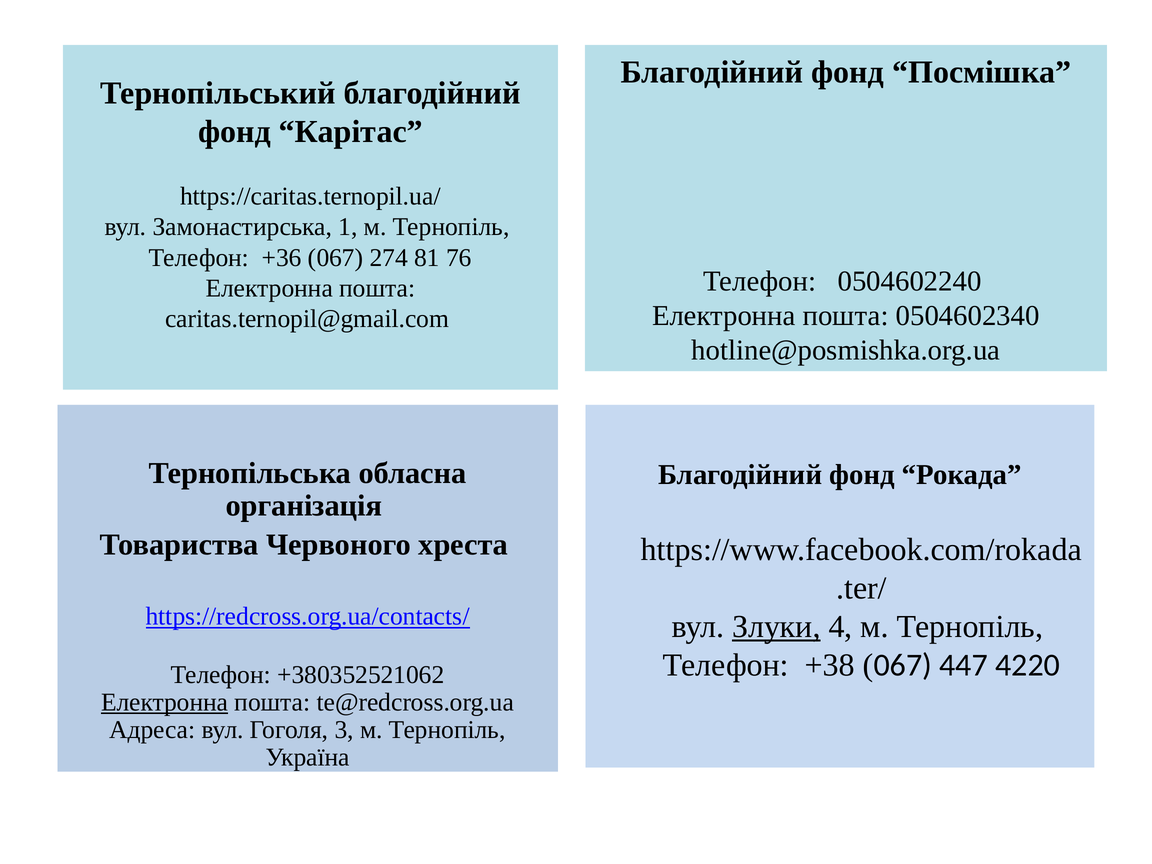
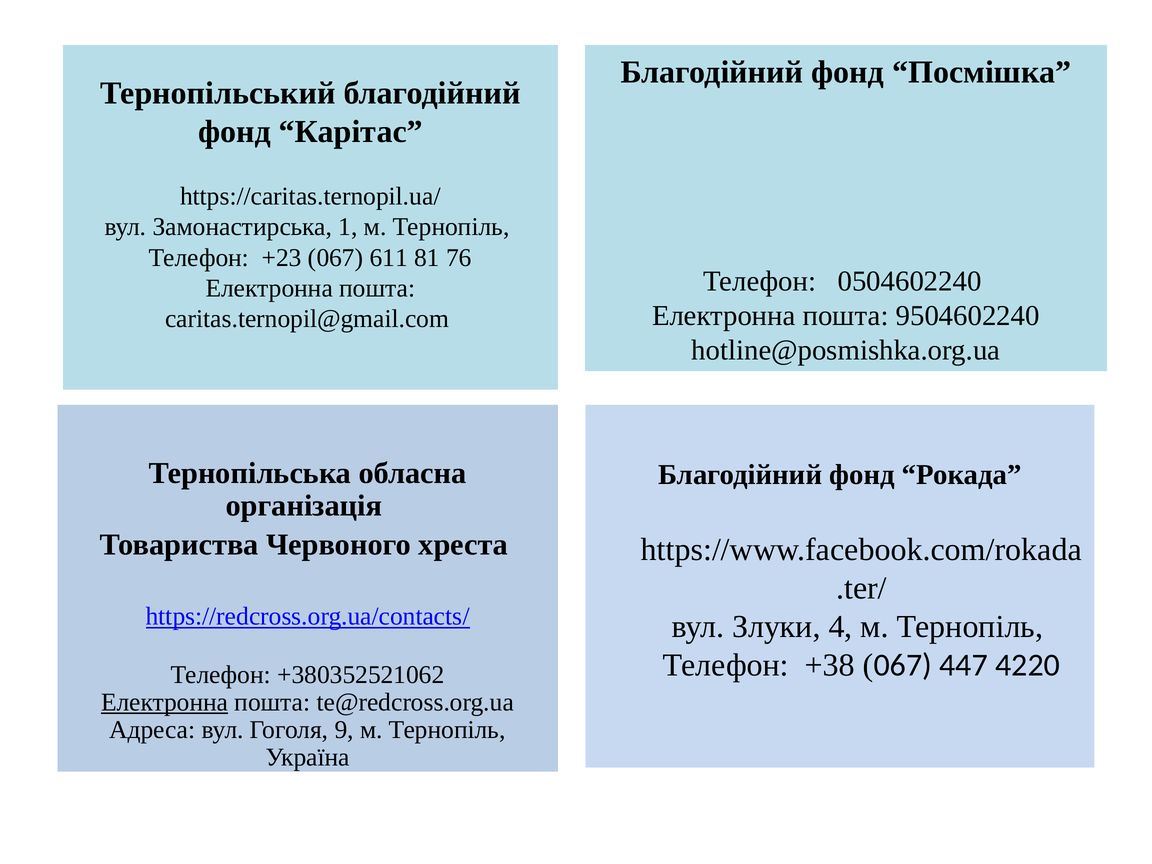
+36: +36 -> +23
274: 274 -> 611
0504602340: 0504602340 -> 9504602240
Злуки underline: present -> none
3: 3 -> 9
